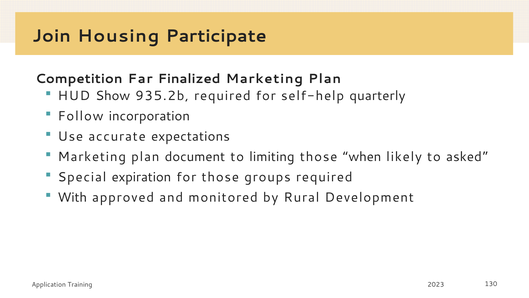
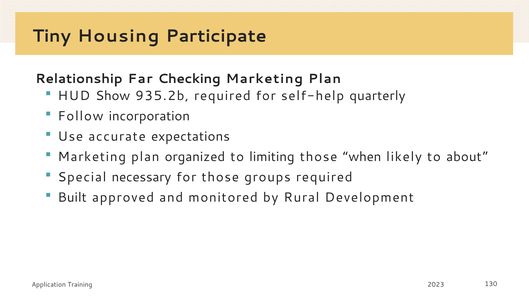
Join: Join -> Tiny
Competition: Competition -> Relationship
Finalized: Finalized -> Checking
document: document -> organized
asked: asked -> about
expiration: expiration -> necessary
With: With -> Built
